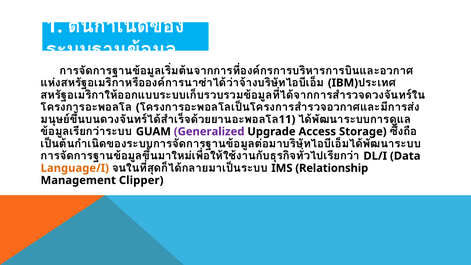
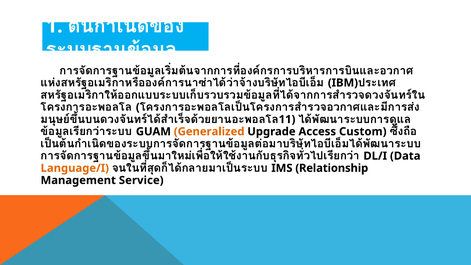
Generalized colour: purple -> orange
Storage: Storage -> Custom
Clipper: Clipper -> Service
